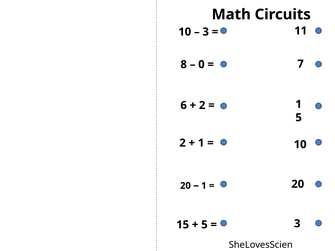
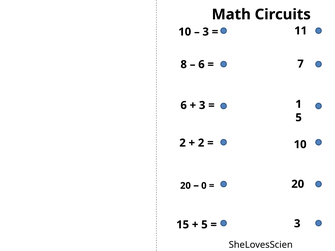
0 at (201, 64): 0 -> 6
2 at (202, 105): 2 -> 3
1 at (201, 143): 1 -> 2
1 at (204, 186): 1 -> 0
